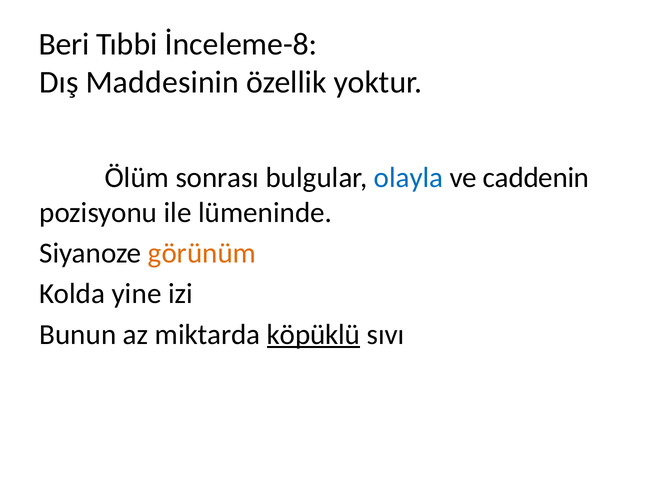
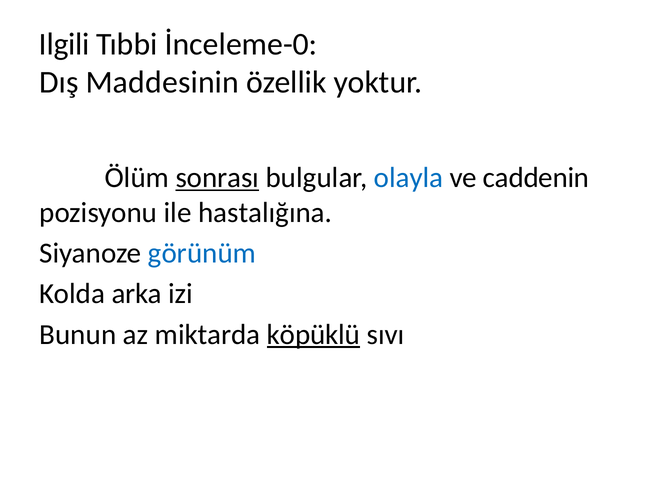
Beri: Beri -> Ilgili
İnceleme-8: İnceleme-8 -> İnceleme-0
sonrası underline: none -> present
lümeninde: lümeninde -> hastalığına
görünüm colour: orange -> blue
yine: yine -> arka
